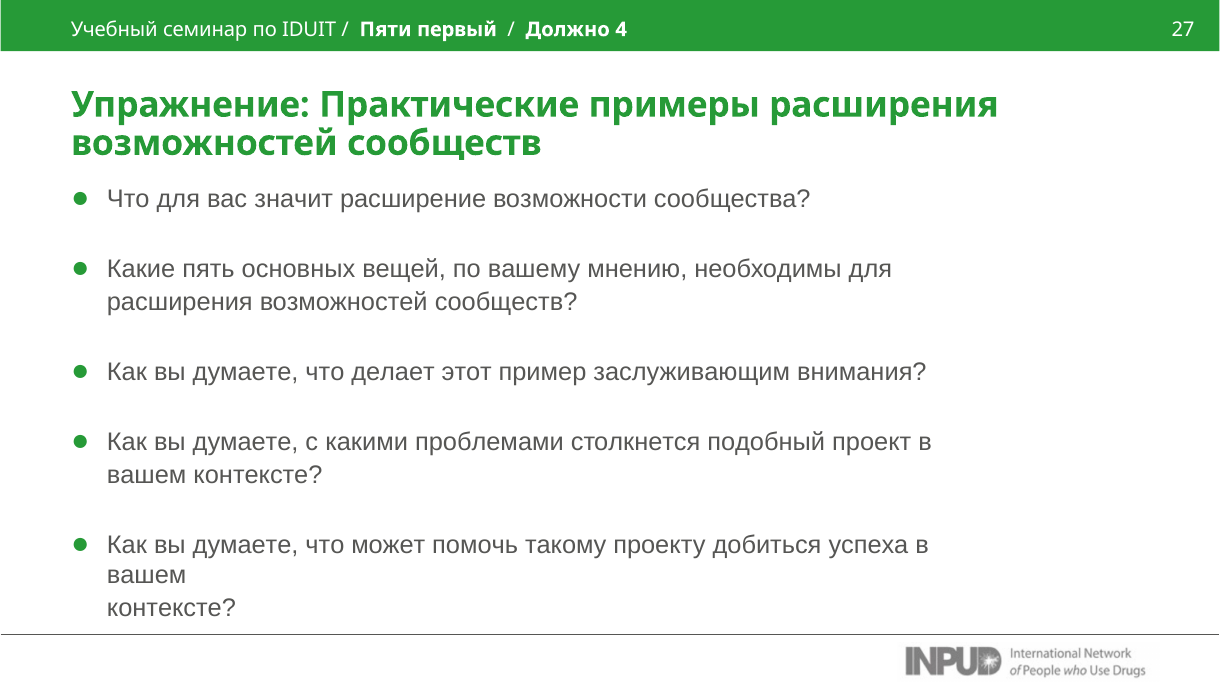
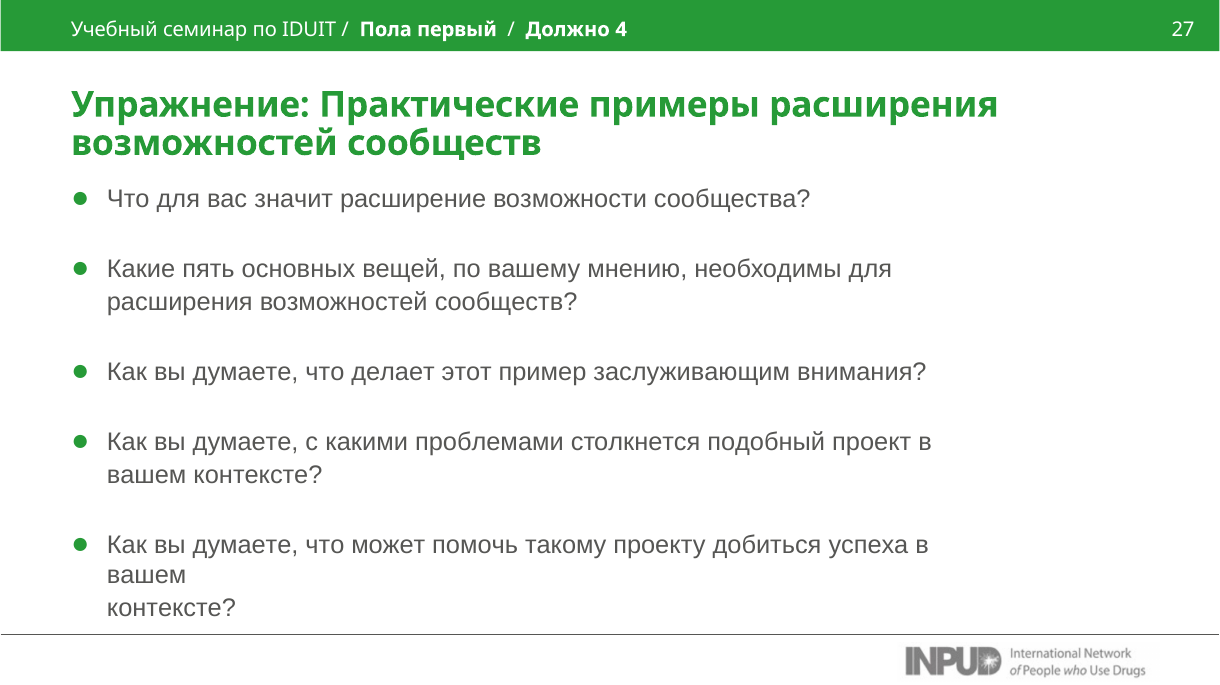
Пяти: Пяти -> Пола
